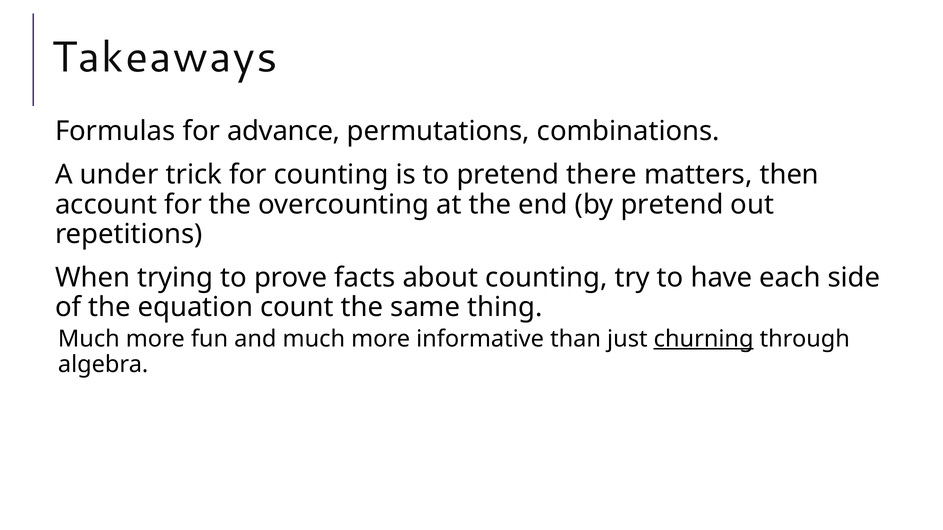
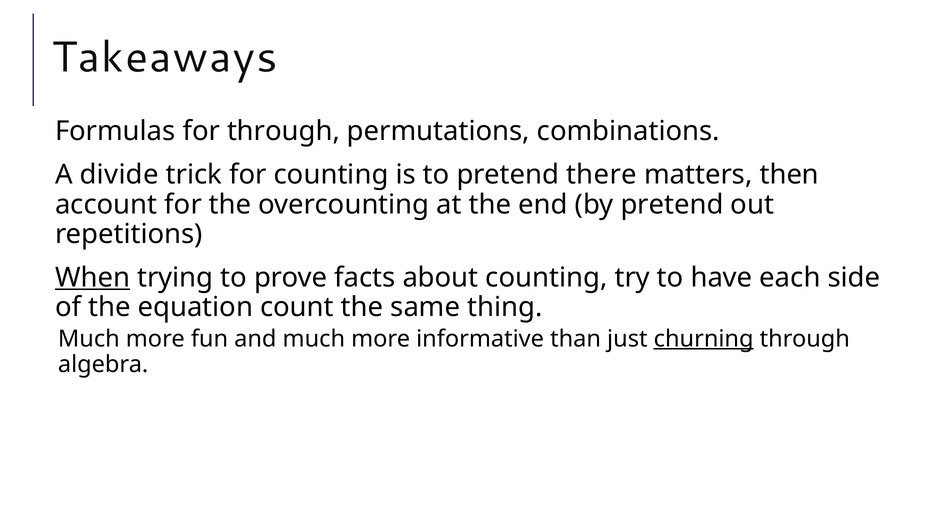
for advance: advance -> through
under: under -> divide
When underline: none -> present
